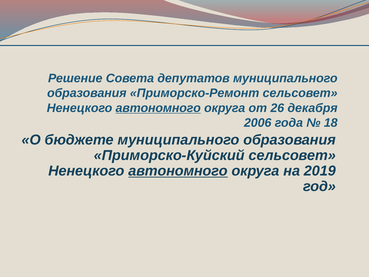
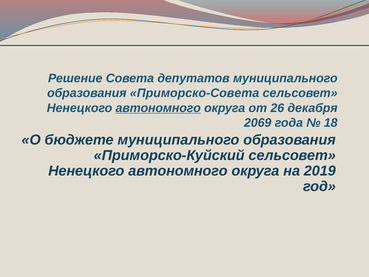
Приморско-Ремонт: Приморско-Ремонт -> Приморско-Совета
2006: 2006 -> 2069
автономного at (178, 171) underline: present -> none
